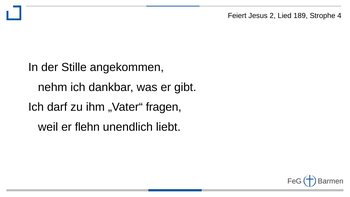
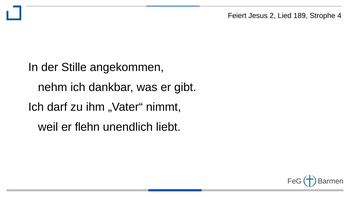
fragen: fragen -> nimmt
